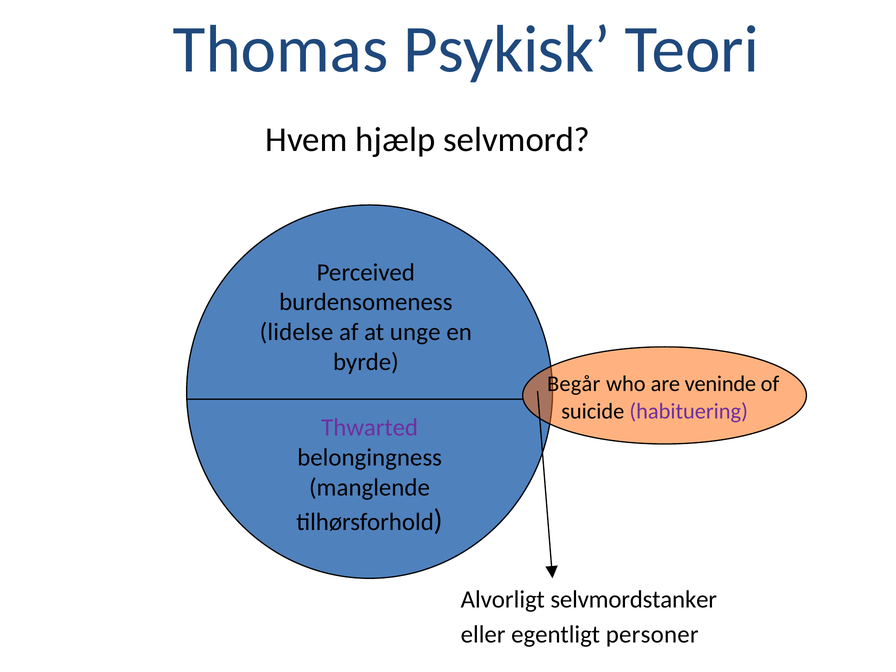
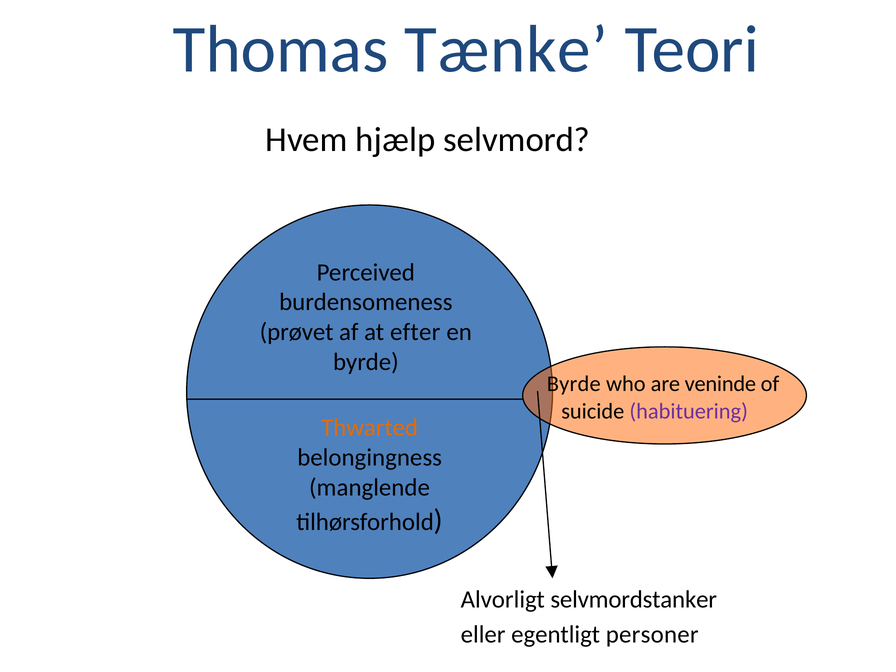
Psykisk: Psykisk -> Tænke
lidelse: lidelse -> prøvet
unge: unge -> efter
Begår at (574, 384): Begår -> Byrde
Thwarted colour: purple -> orange
